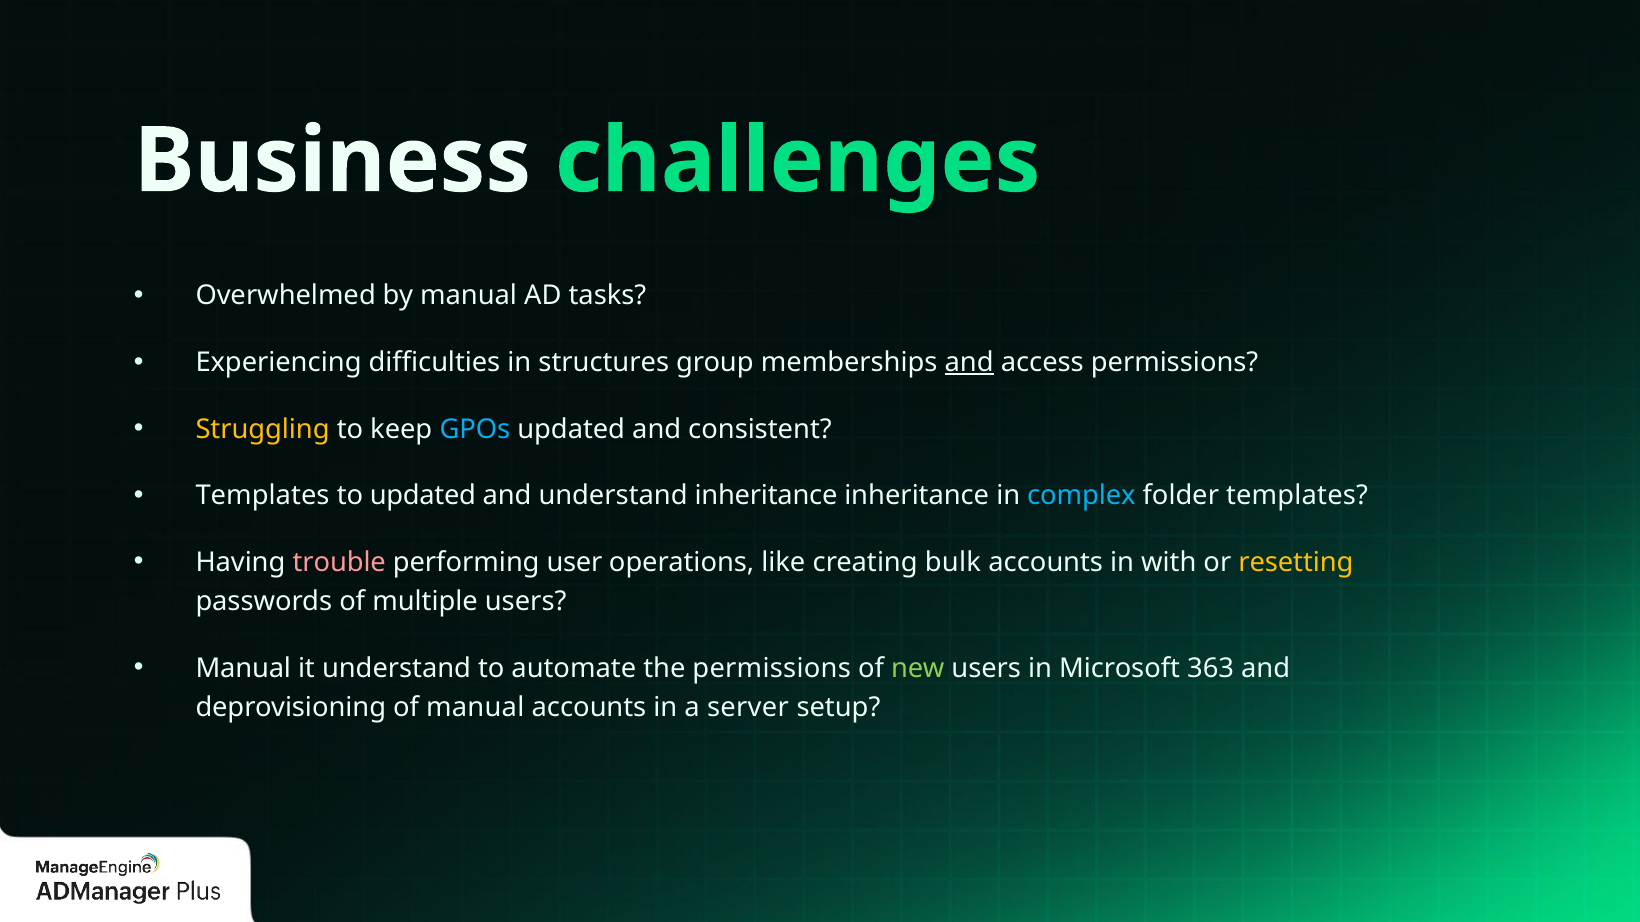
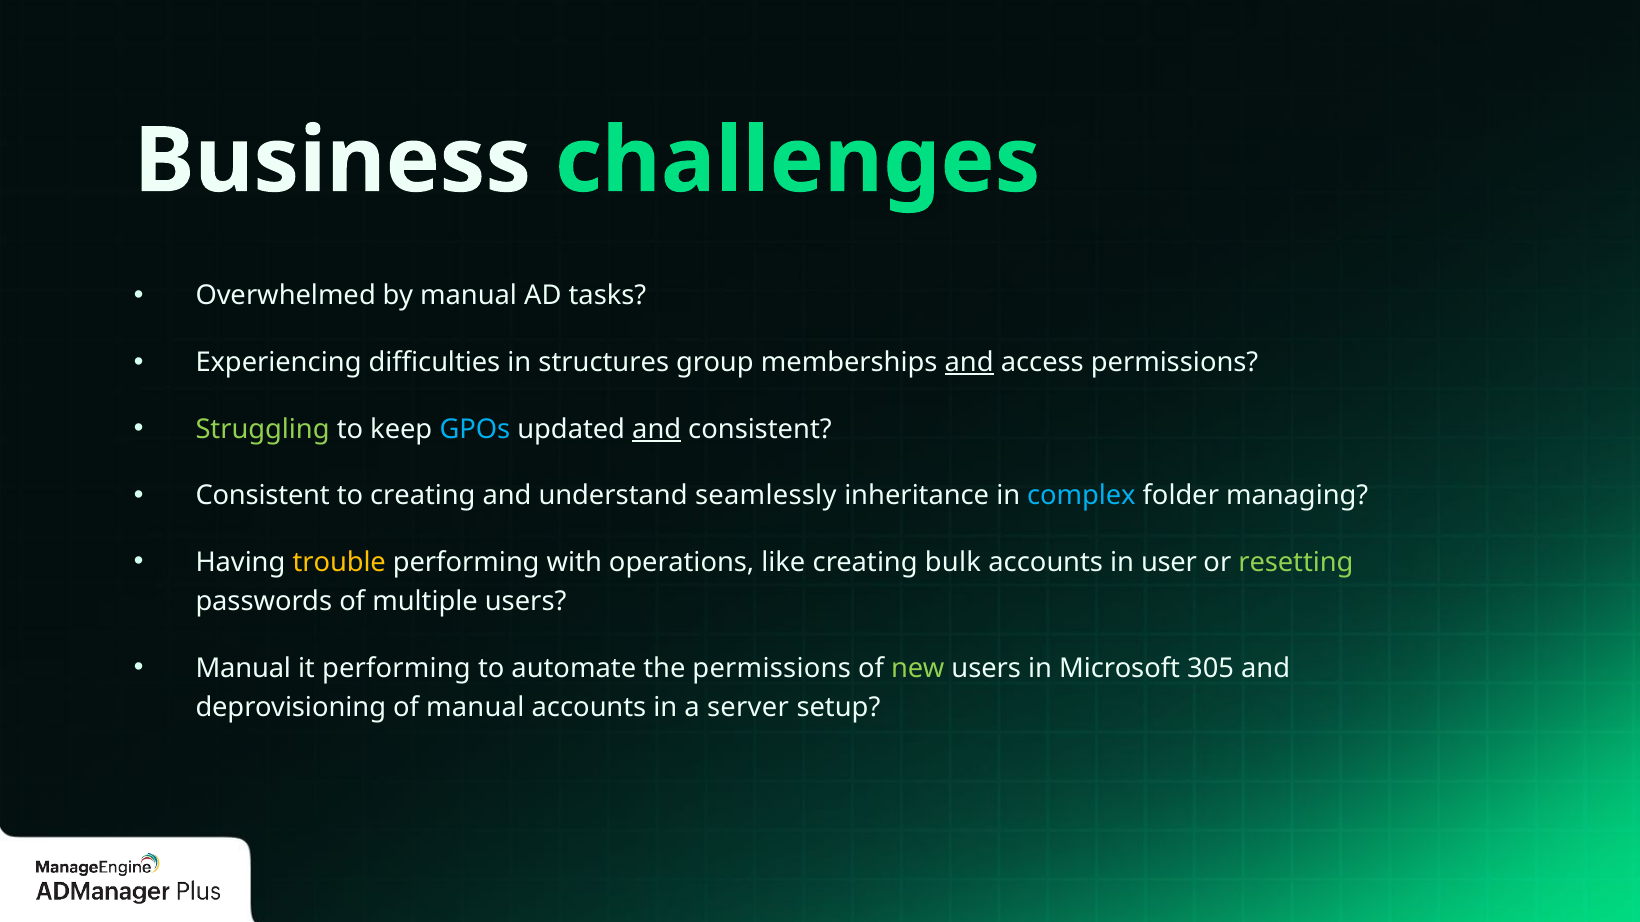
Struggling colour: yellow -> light green
and at (657, 429) underline: none -> present
Templates at (263, 496): Templates -> Consistent
to updated: updated -> creating
understand inheritance: inheritance -> seamlessly
folder templates: templates -> managing
trouble colour: pink -> yellow
user: user -> with
with: with -> user
resetting colour: yellow -> light green
it understand: understand -> performing
363: 363 -> 305
